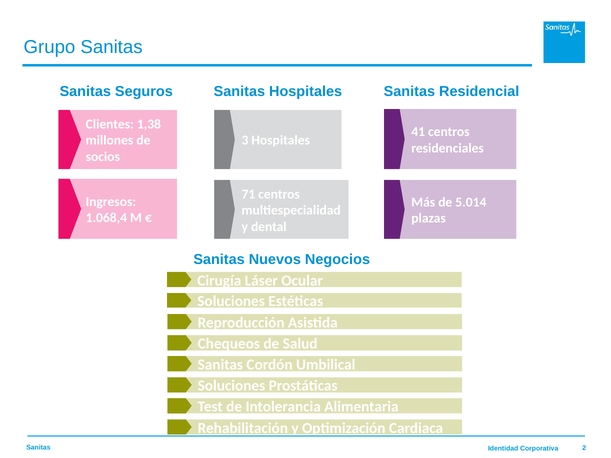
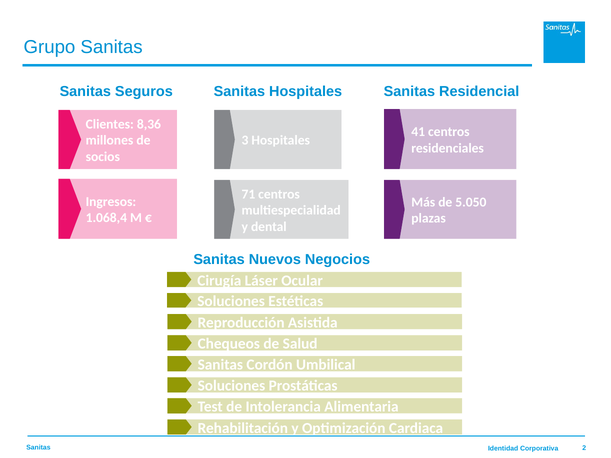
1,38: 1,38 -> 8,36
5.014: 5.014 -> 5.050
